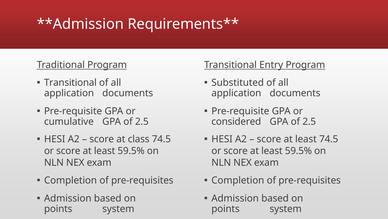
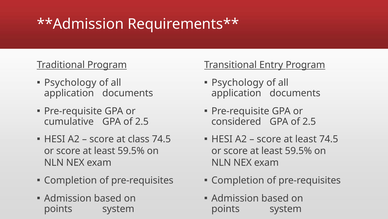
Transitional at (70, 82): Transitional -> Psychology
Substituted at (238, 82): Substituted -> Psychology
